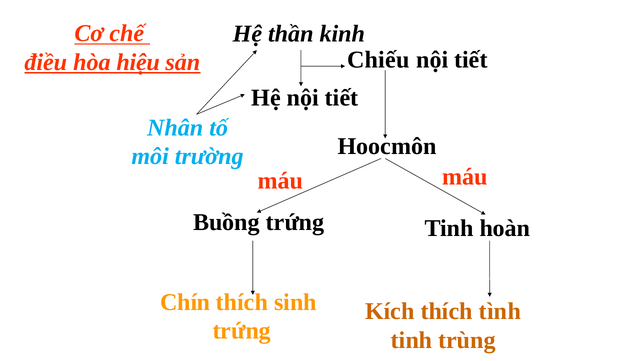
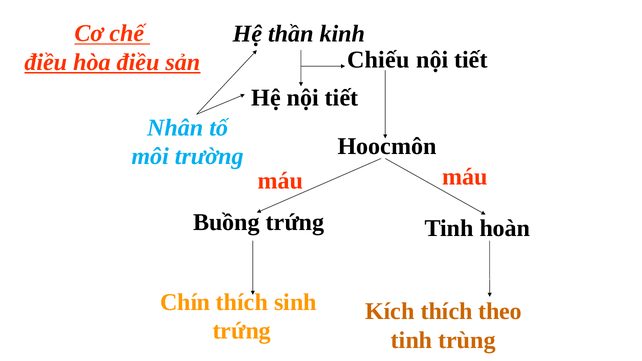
hòa hiệu: hiệu -> điều
tình: tình -> theo
